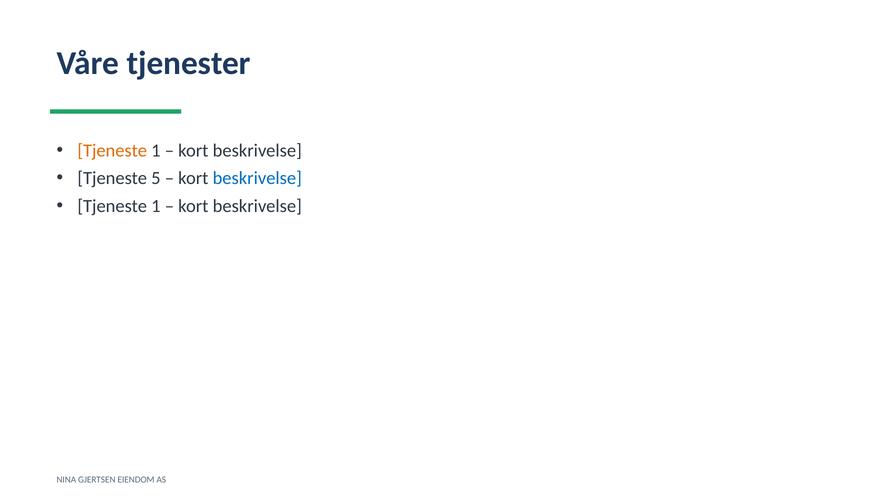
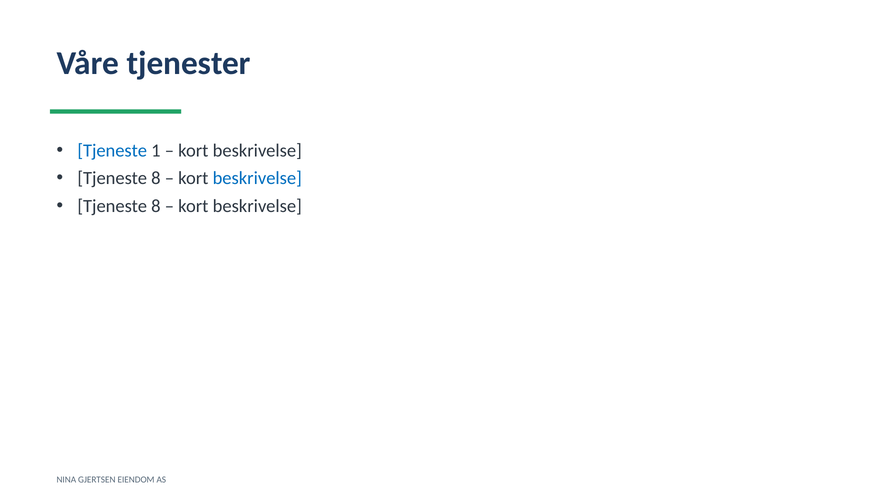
Tjeneste at (112, 151) colour: orange -> blue
5 at (156, 178): 5 -> 8
1 at (156, 206): 1 -> 8
